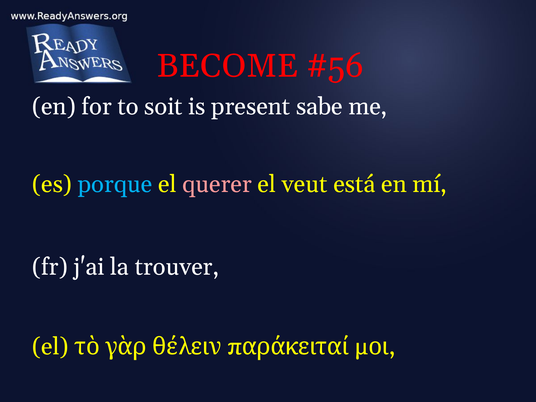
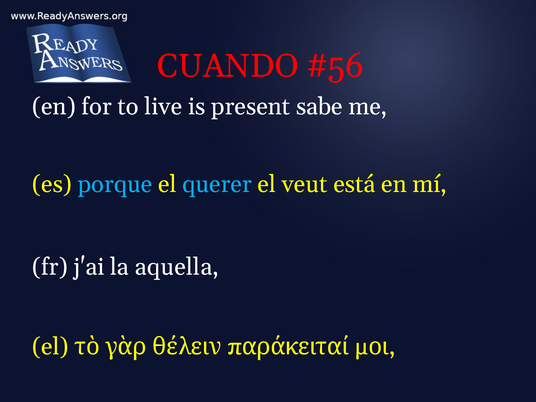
BECOME: BECOME -> CUANDO
soit: soit -> live
querer colour: pink -> light blue
trouver: trouver -> aquella
